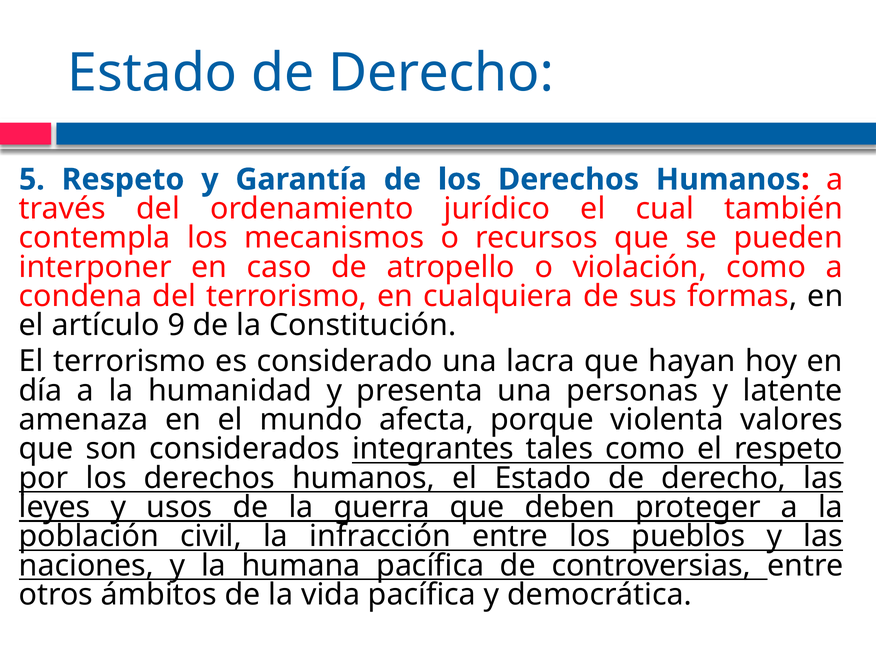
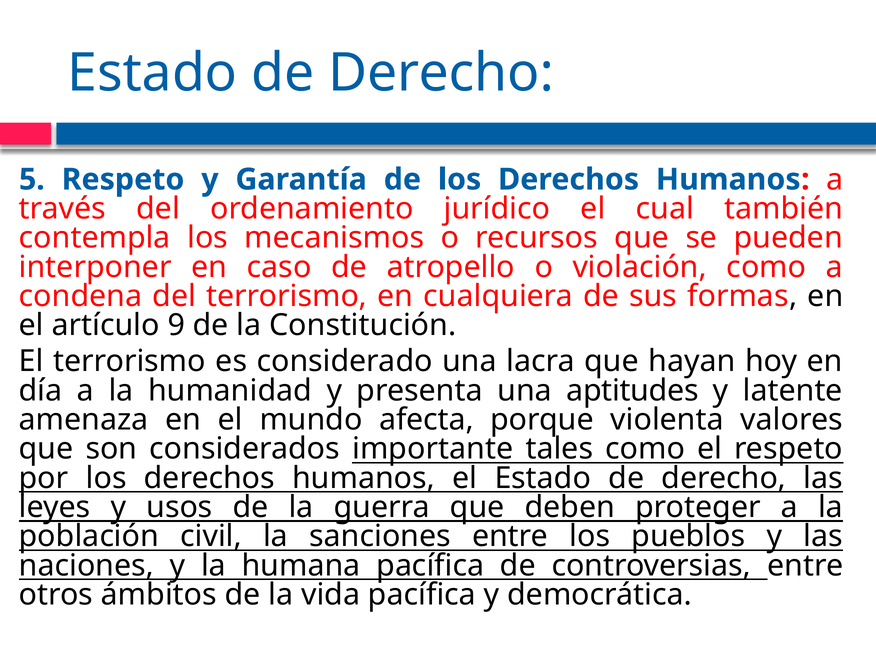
personas: personas -> aptitudes
integrantes: integrantes -> importante
infracción: infracción -> sanciones
